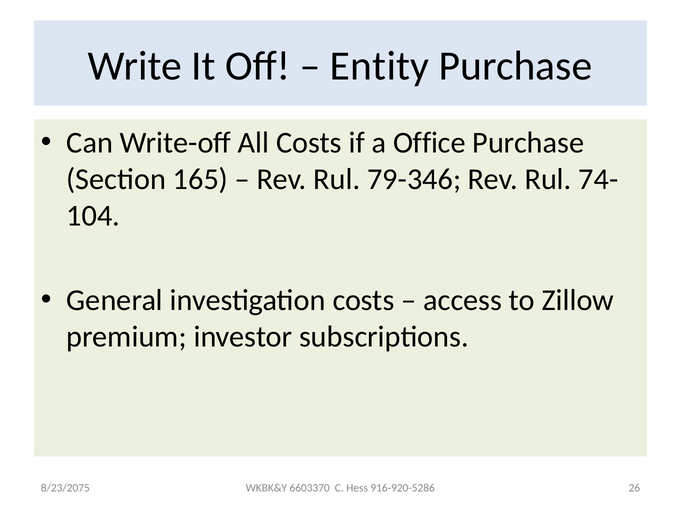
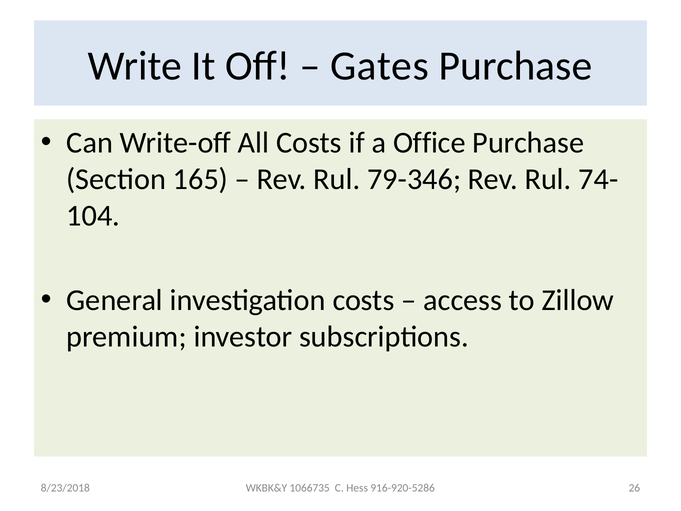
Entity: Entity -> Gates
8/23/2075: 8/23/2075 -> 8/23/2018
6603370: 6603370 -> 1066735
